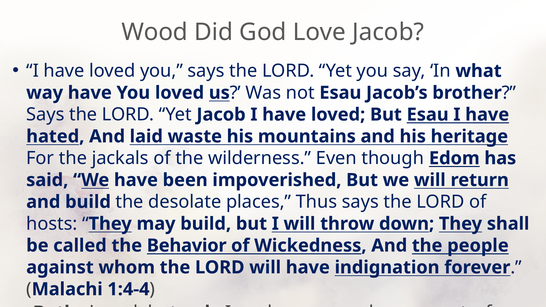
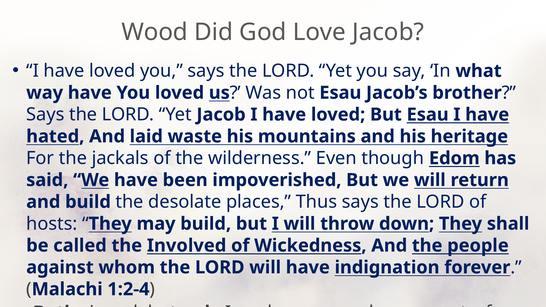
Behavior: Behavior -> Involved
1:4-4: 1:4-4 -> 1:2-4
